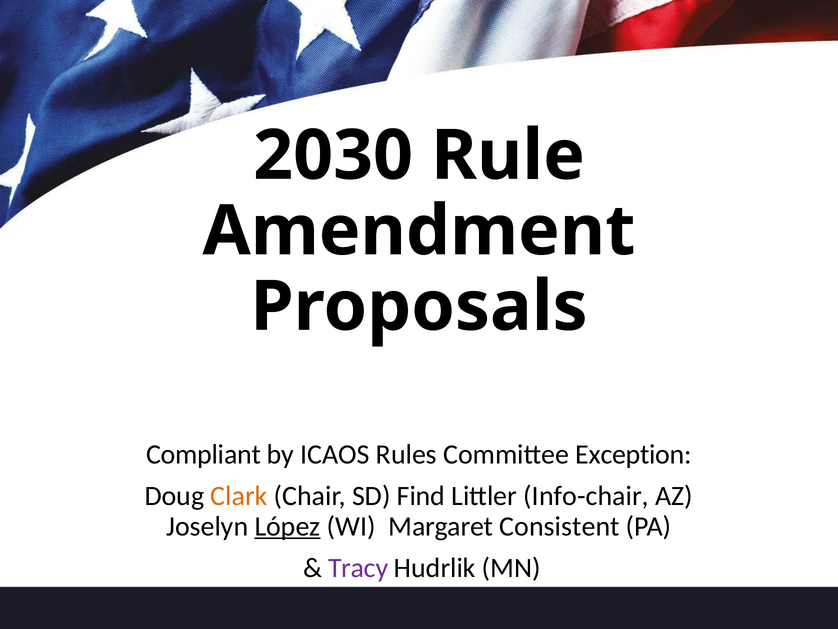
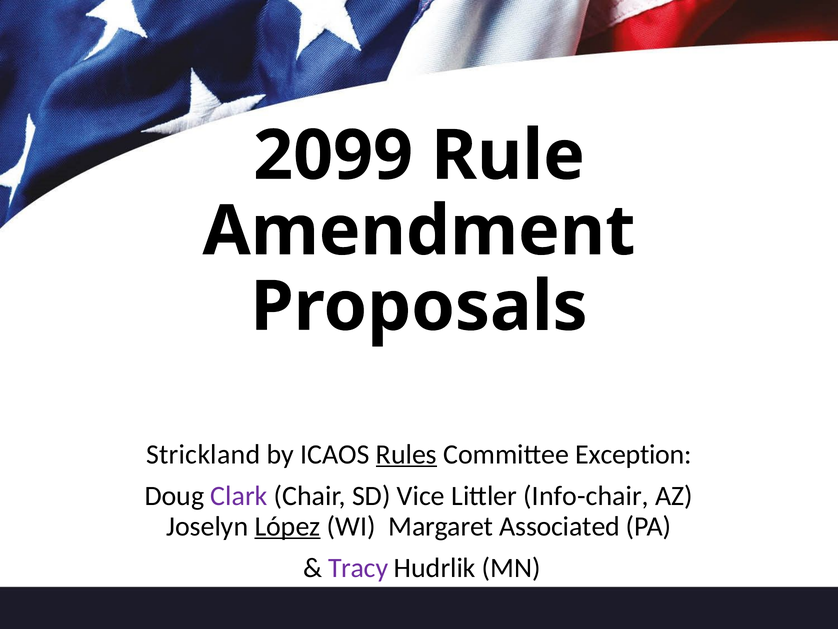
2030: 2030 -> 2099
Compliant: Compliant -> Strickland
Rules underline: none -> present
Clark colour: orange -> purple
Find: Find -> Vice
Consistent: Consistent -> Associated
